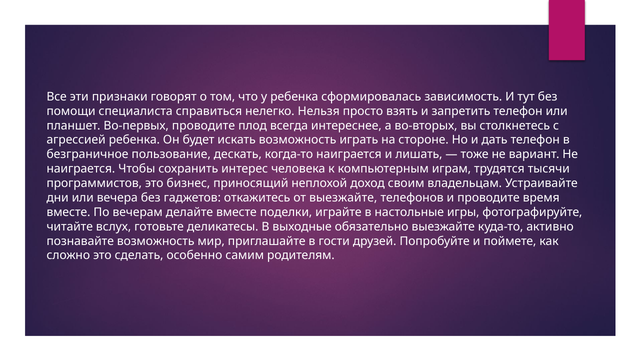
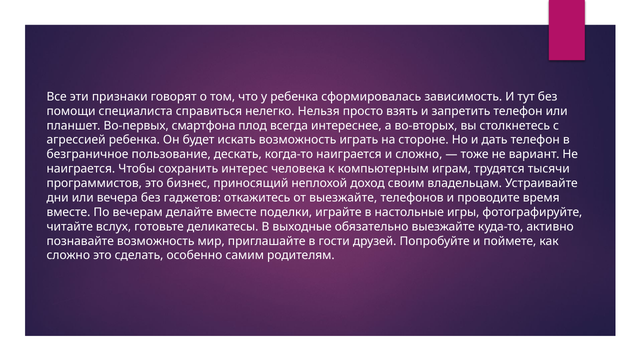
Во-первых проводите: проводите -> смартфона
и лишать: лишать -> сложно
